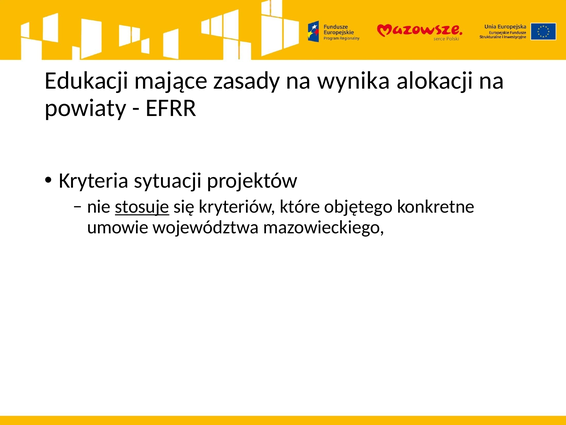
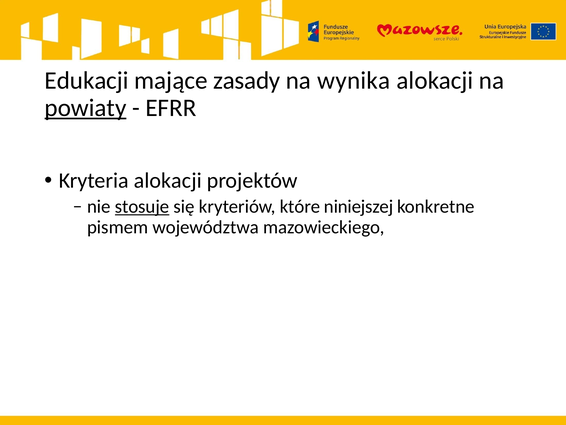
powiaty underline: none -> present
Kryteria sytuacji: sytuacji -> alokacji
objętego: objętego -> niniejszej
umowie: umowie -> pismem
